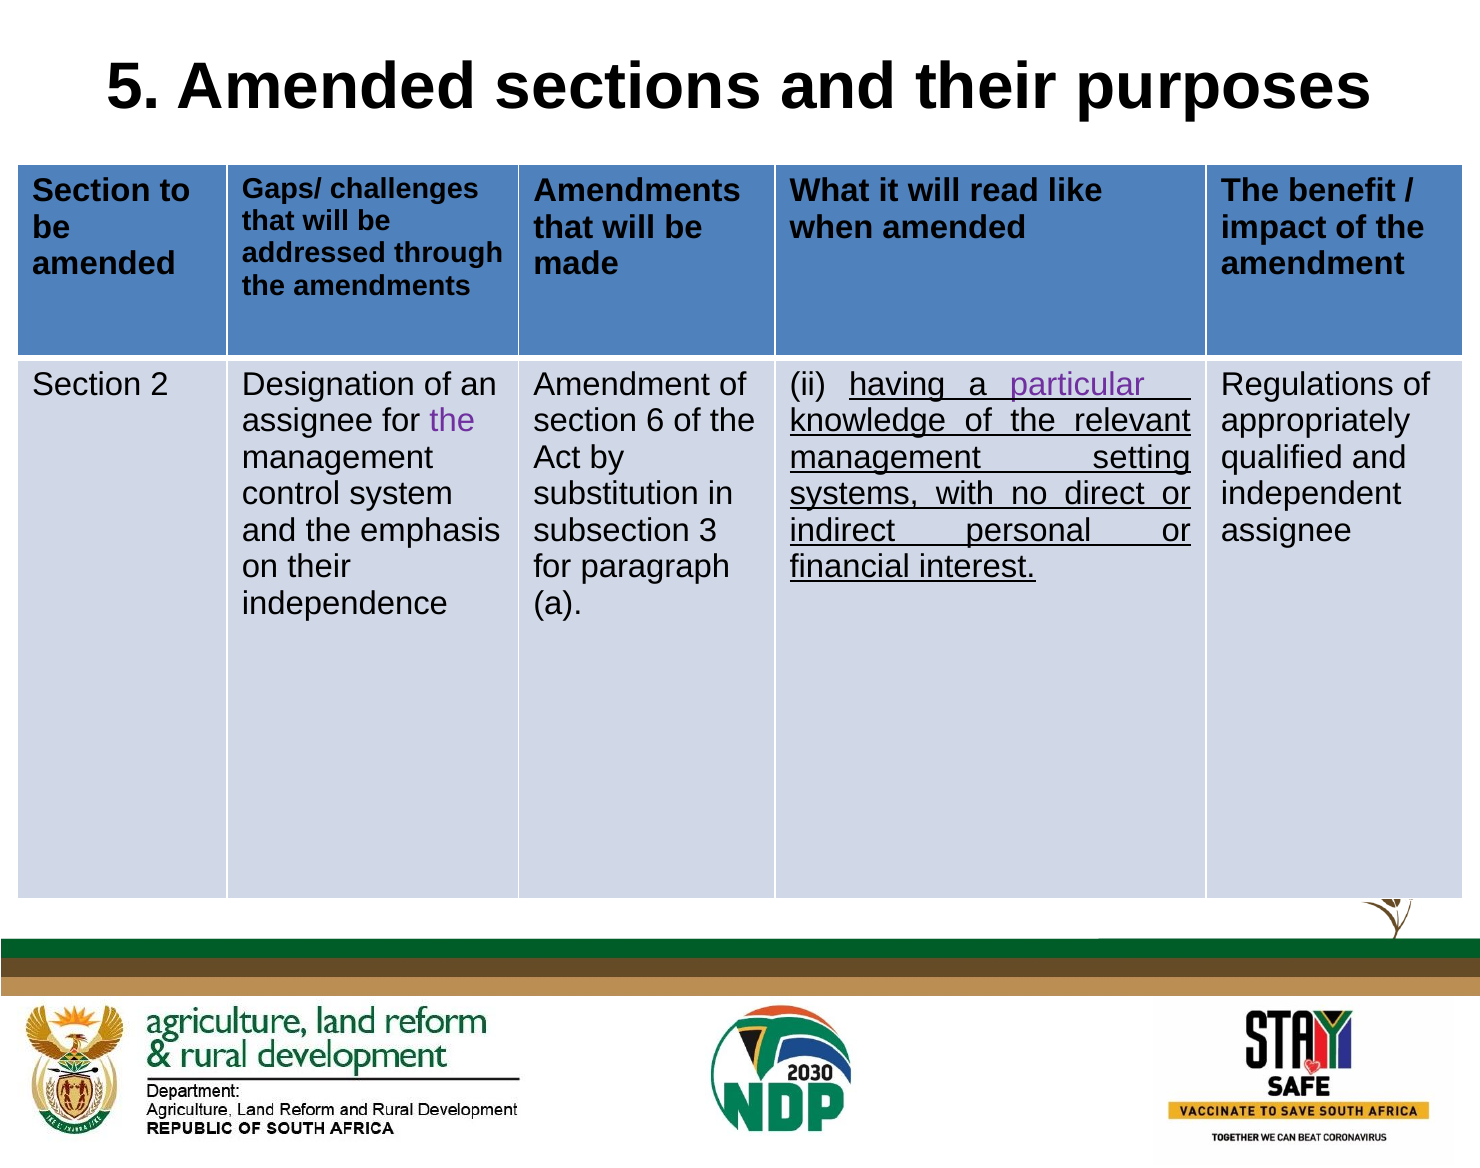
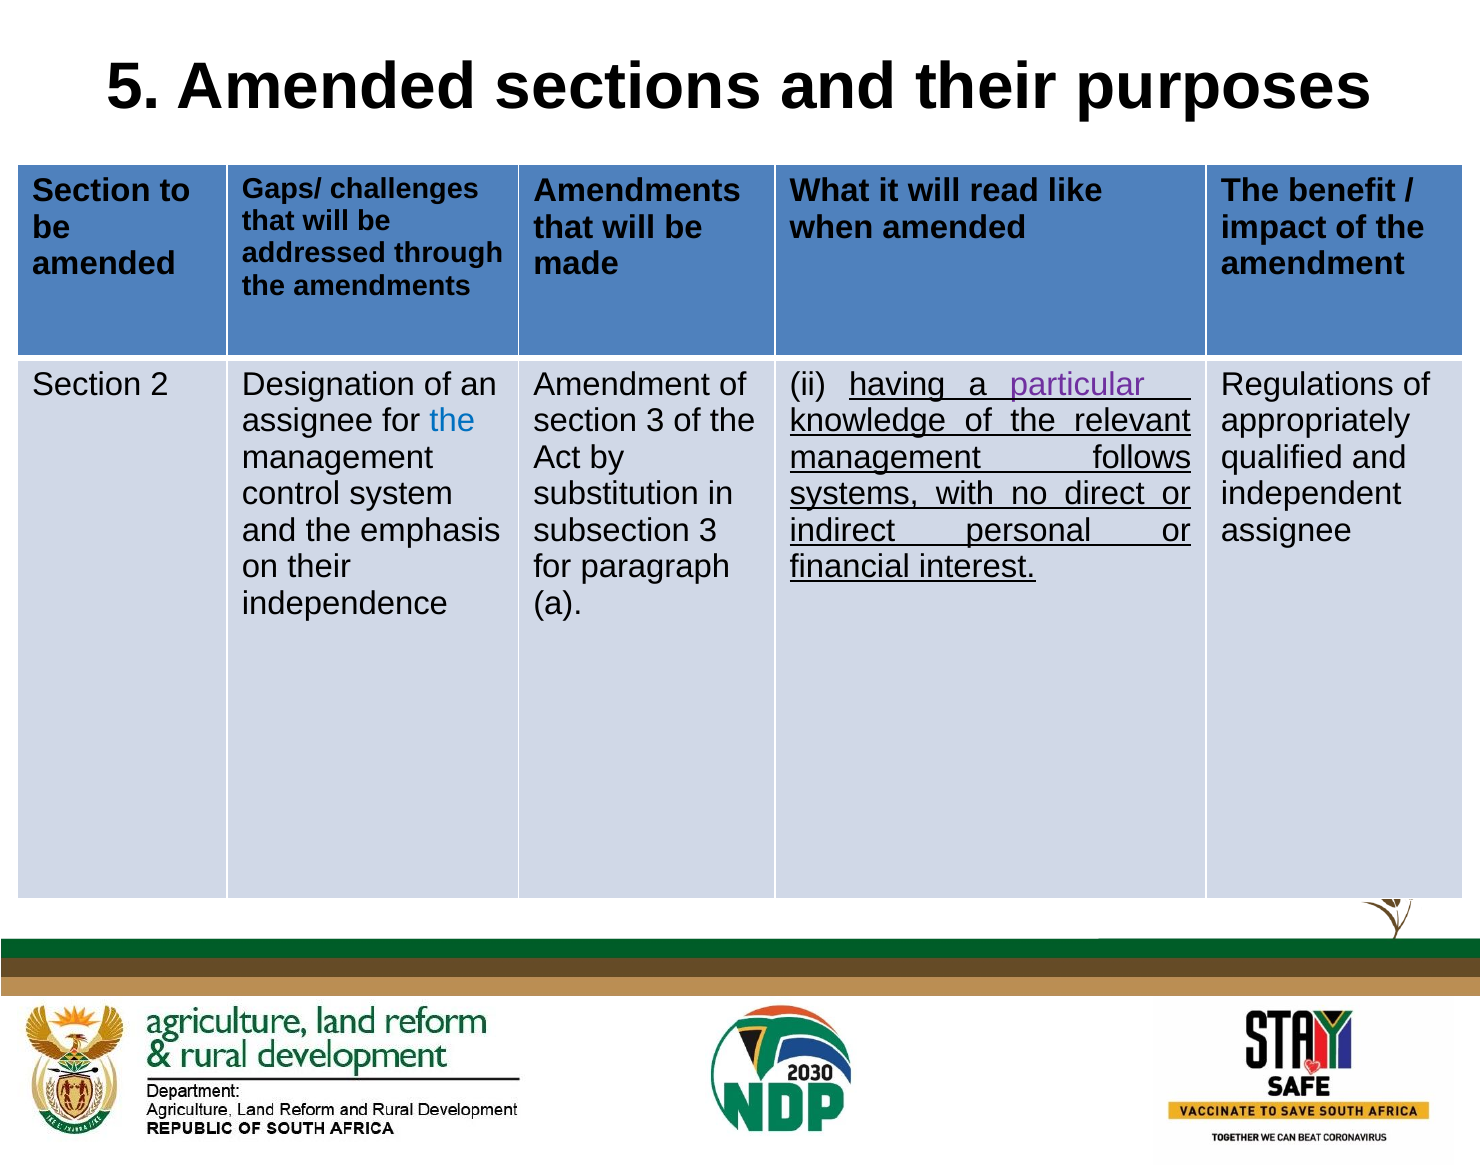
the at (452, 421) colour: purple -> blue
section 6: 6 -> 3
setting: setting -> follows
